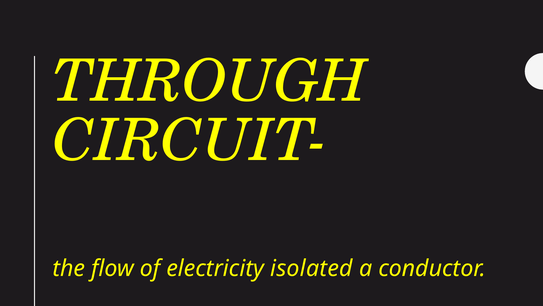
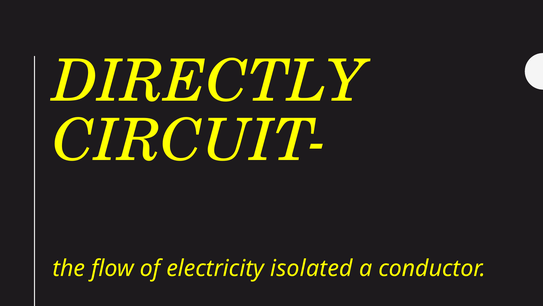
THROUGH: THROUGH -> DIRECTLY
